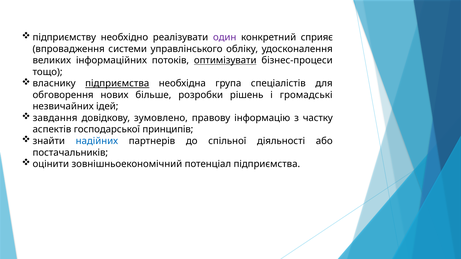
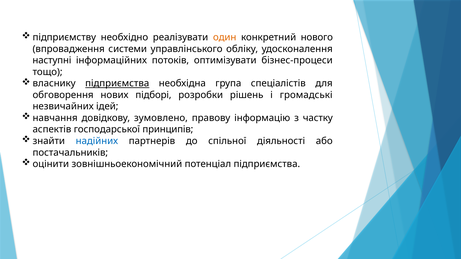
один colour: purple -> orange
сприяє: сприяє -> нового
великих: великих -> наступні
оптимізувати underline: present -> none
більше: більше -> підборі
завдання: завдання -> навчання
